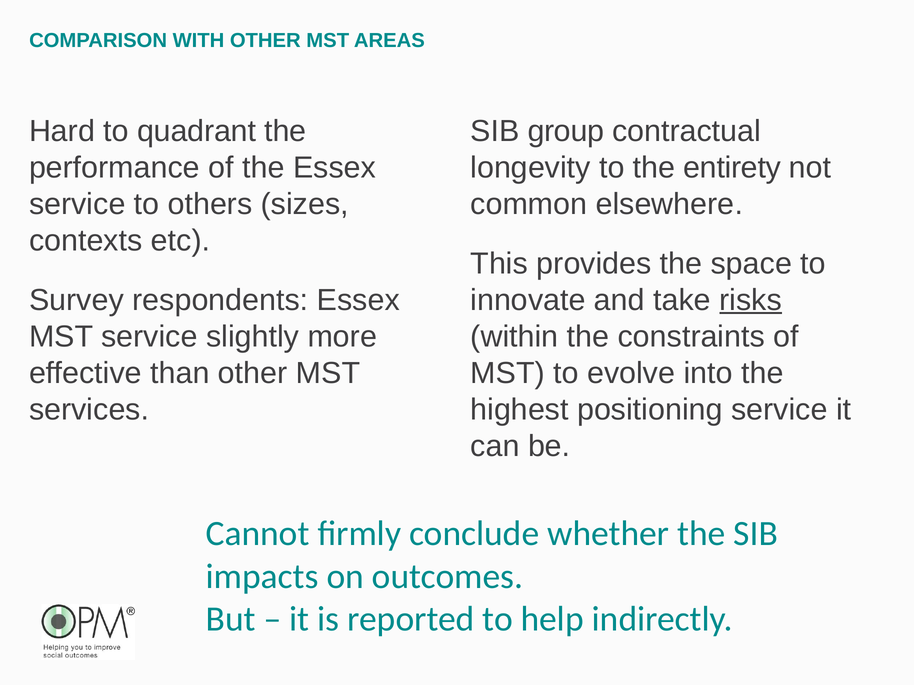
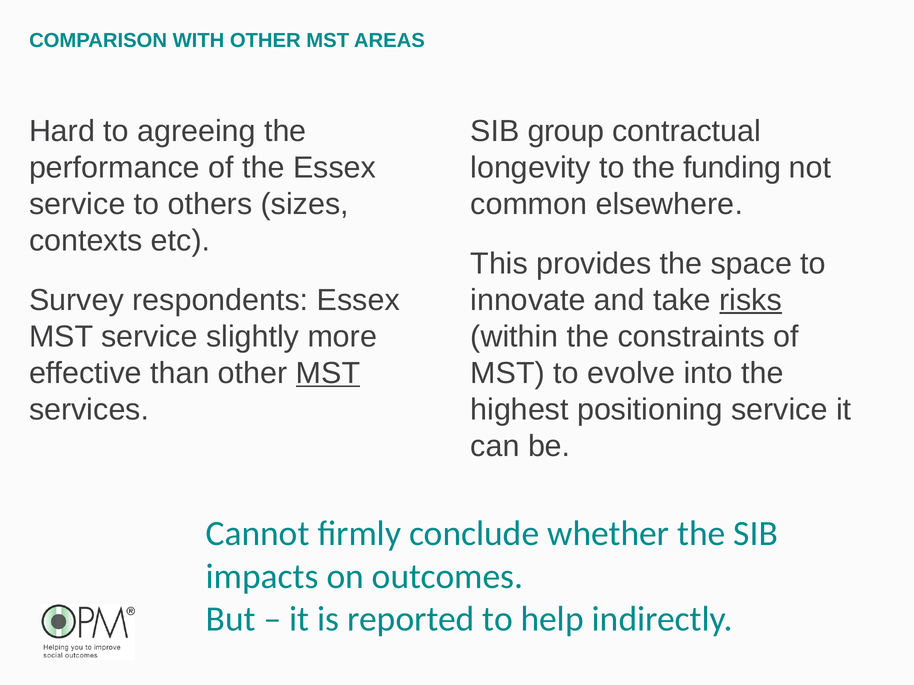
quadrant: quadrant -> agreeing
entirety: entirety -> funding
MST at (328, 373) underline: none -> present
